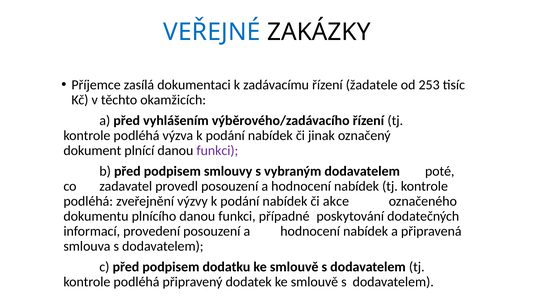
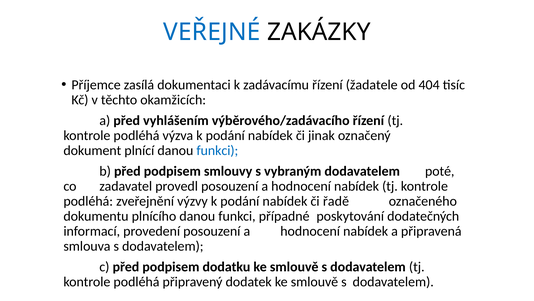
253: 253 -> 404
funkci at (217, 150) colour: purple -> blue
akce: akce -> řadě
